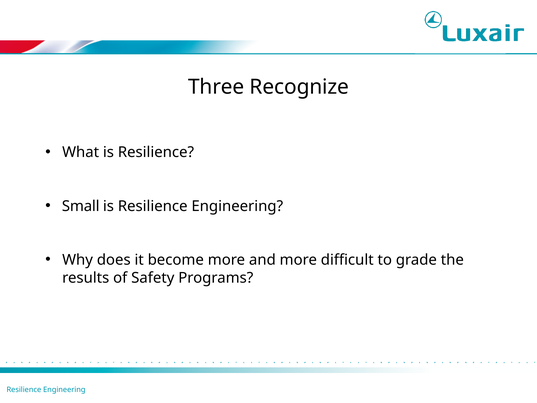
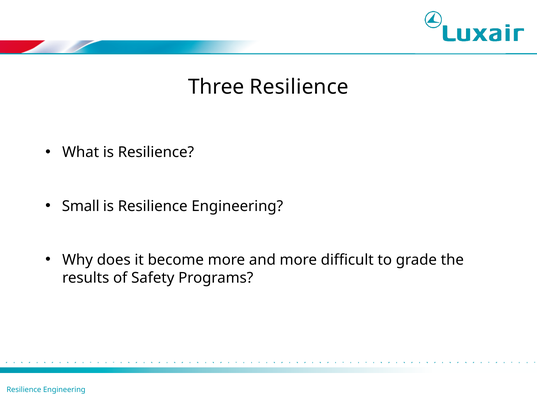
Three Recognize: Recognize -> Resilience
